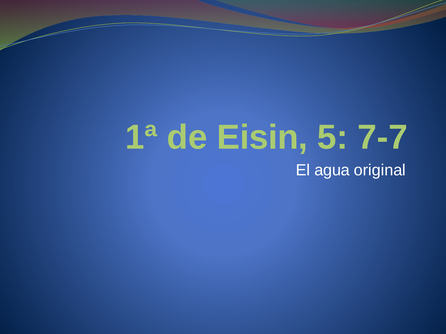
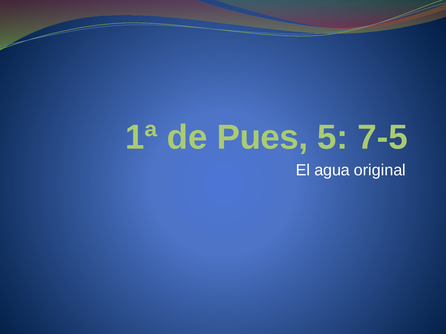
Eisin: Eisin -> Pues
7-7: 7-7 -> 7-5
